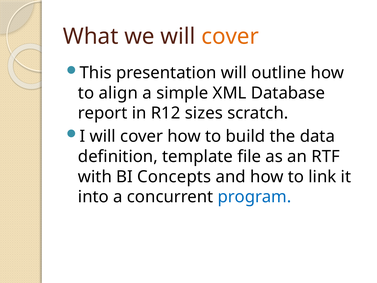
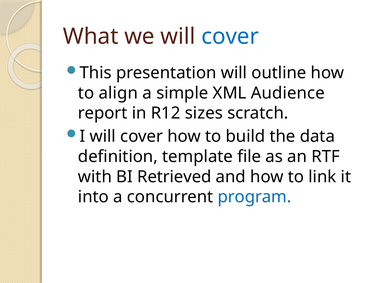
cover at (230, 36) colour: orange -> blue
Database: Database -> Audience
Concepts: Concepts -> Retrieved
